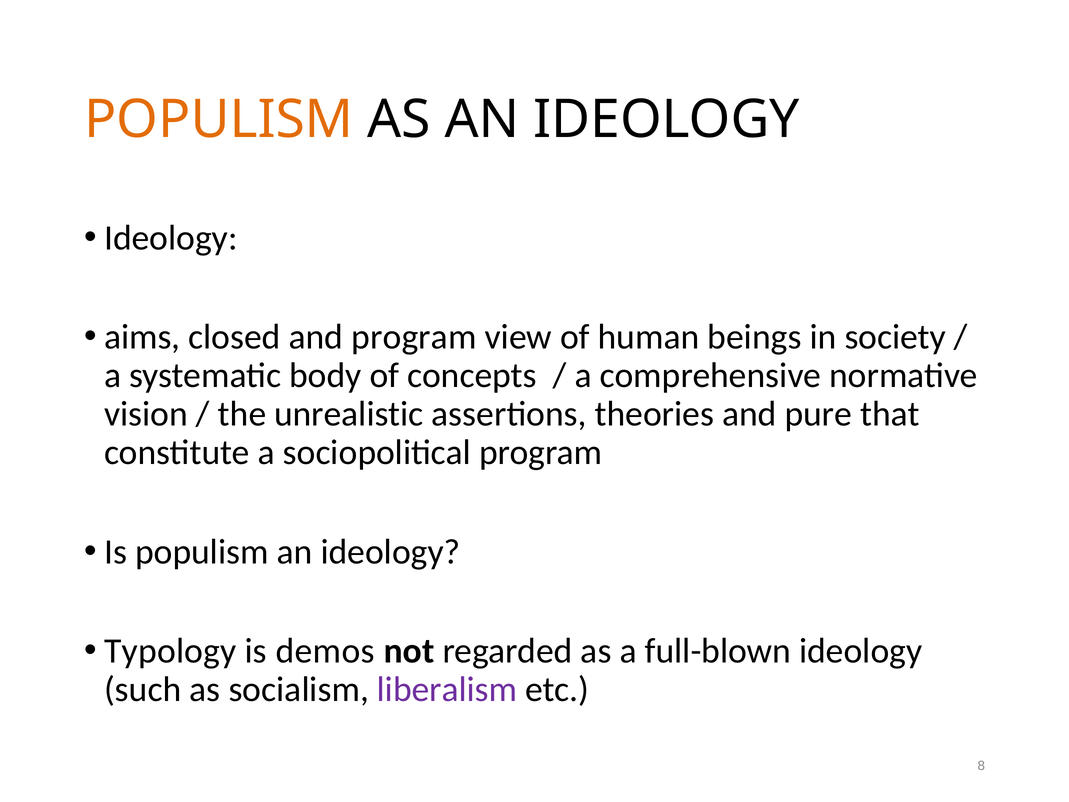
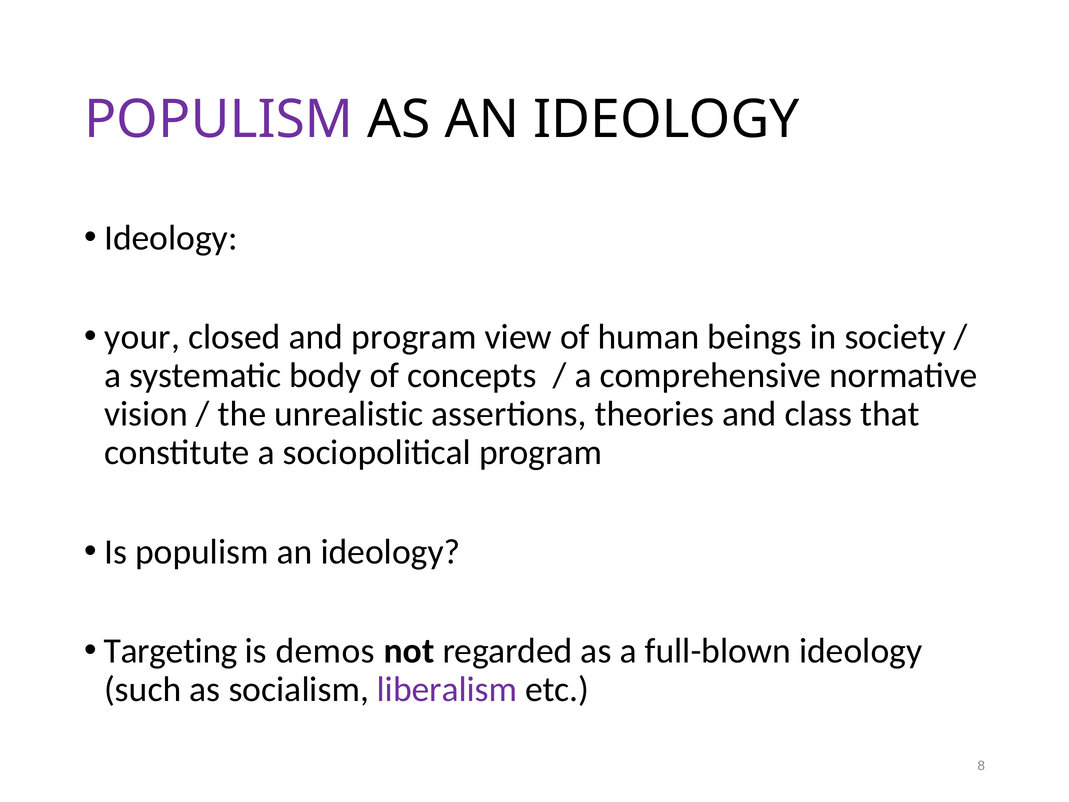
POPULISM at (219, 120) colour: orange -> purple
aims: aims -> your
pure: pure -> class
Typology: Typology -> Targeting
